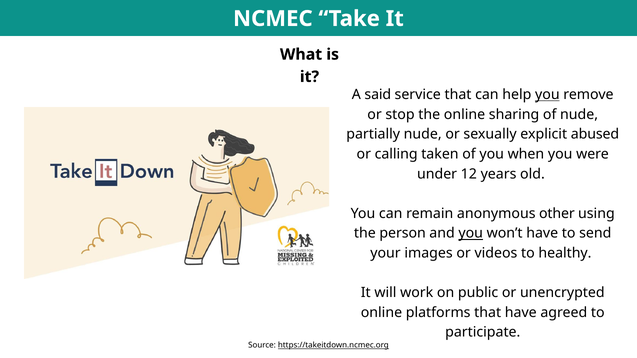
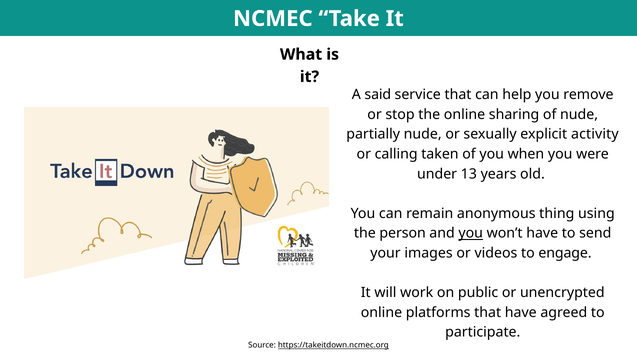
you at (547, 95) underline: present -> none
abused: abused -> activity
12: 12 -> 13
other: other -> thing
healthy: healthy -> engage
